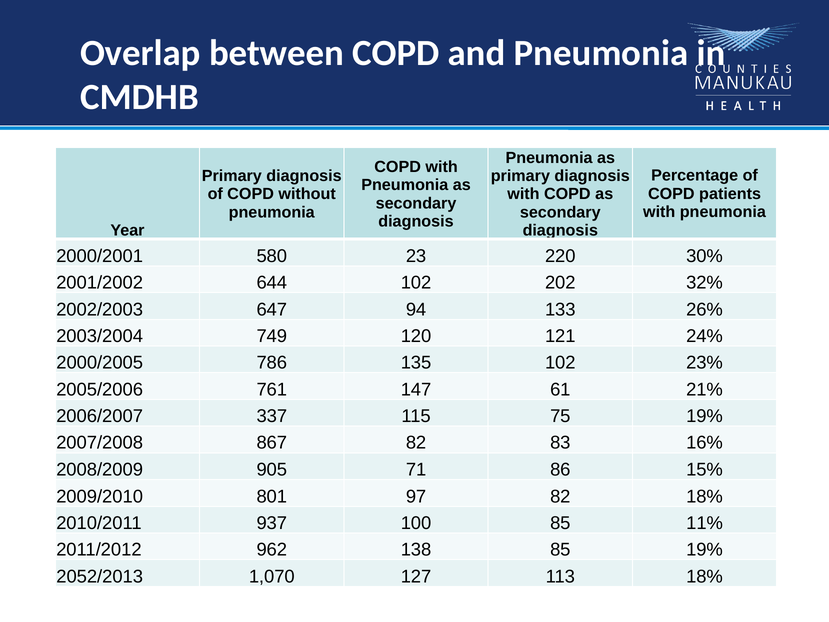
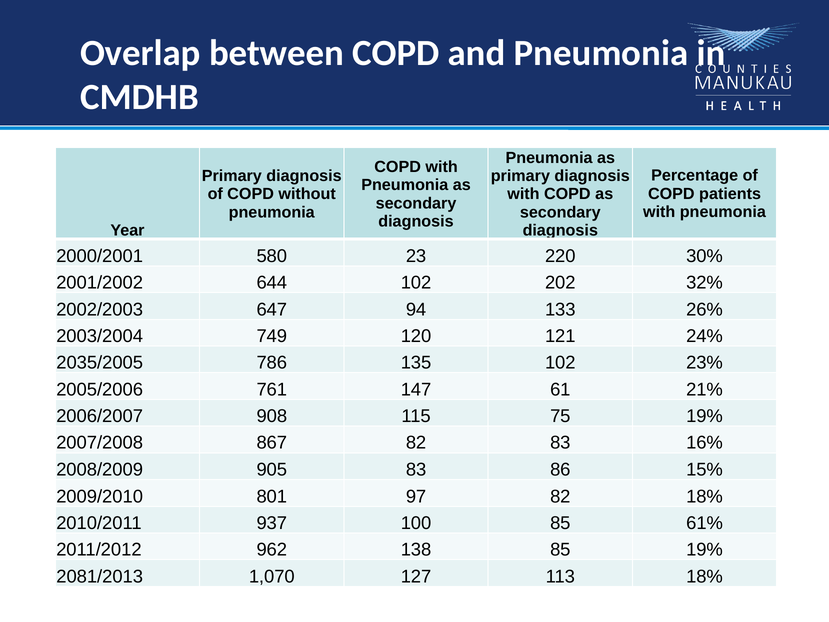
2000/2005: 2000/2005 -> 2035/2005
337: 337 -> 908
905 71: 71 -> 83
11%: 11% -> 61%
2052/2013: 2052/2013 -> 2081/2013
